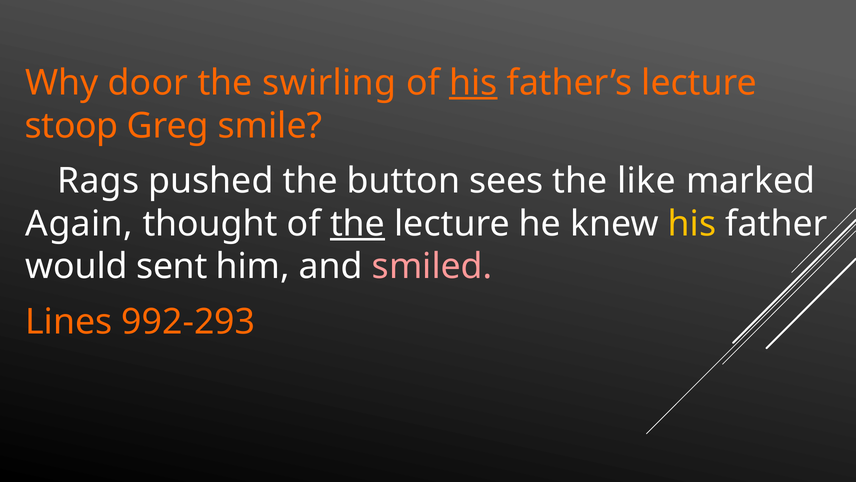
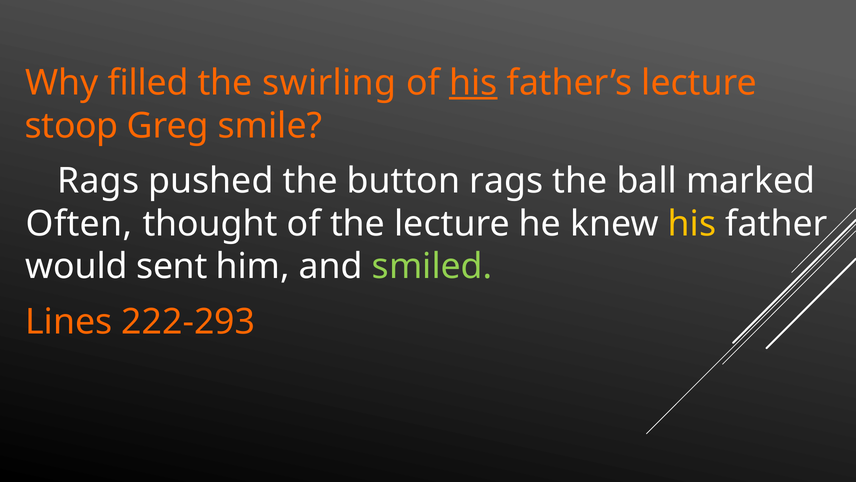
door: door -> filled
button sees: sees -> rags
like: like -> ball
Again: Again -> Often
the at (358, 224) underline: present -> none
smiled colour: pink -> light green
992-293: 992-293 -> 222-293
